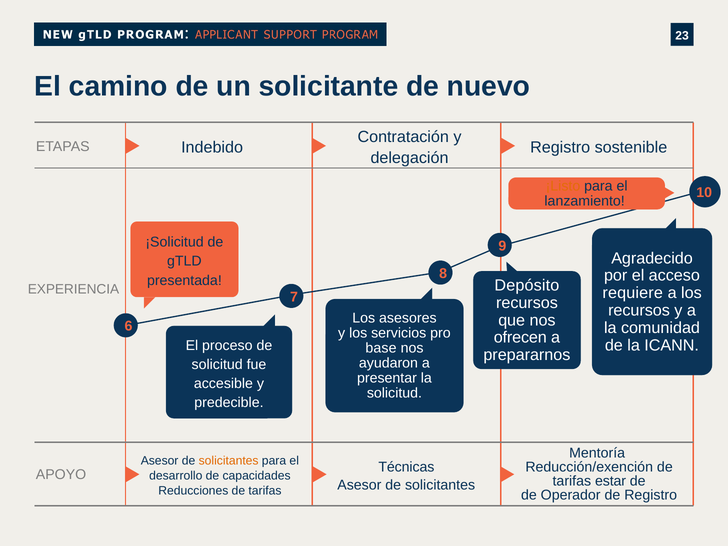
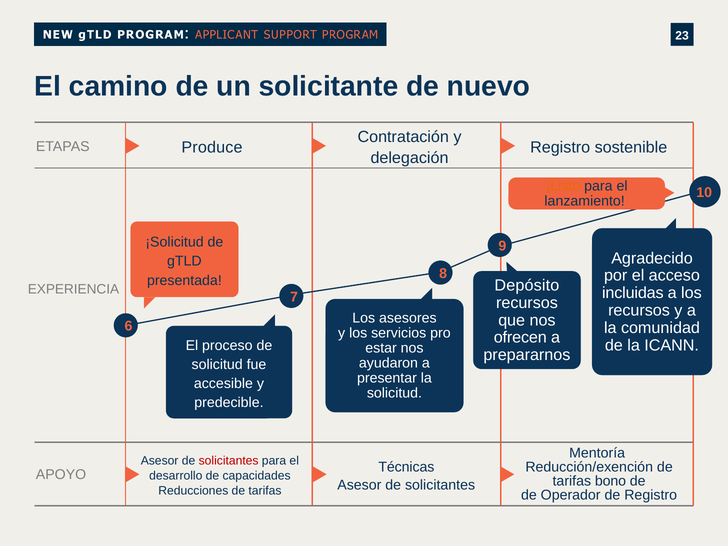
Indebido: Indebido -> Produce
requiere: requiere -> incluidas
base: base -> estar
solicitantes at (229, 461) colour: orange -> red
estar: estar -> bono
